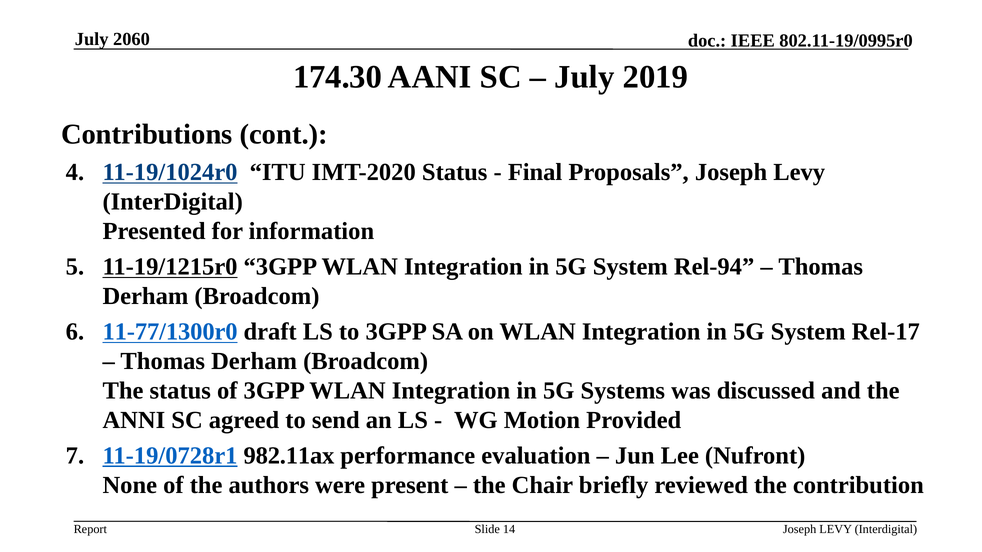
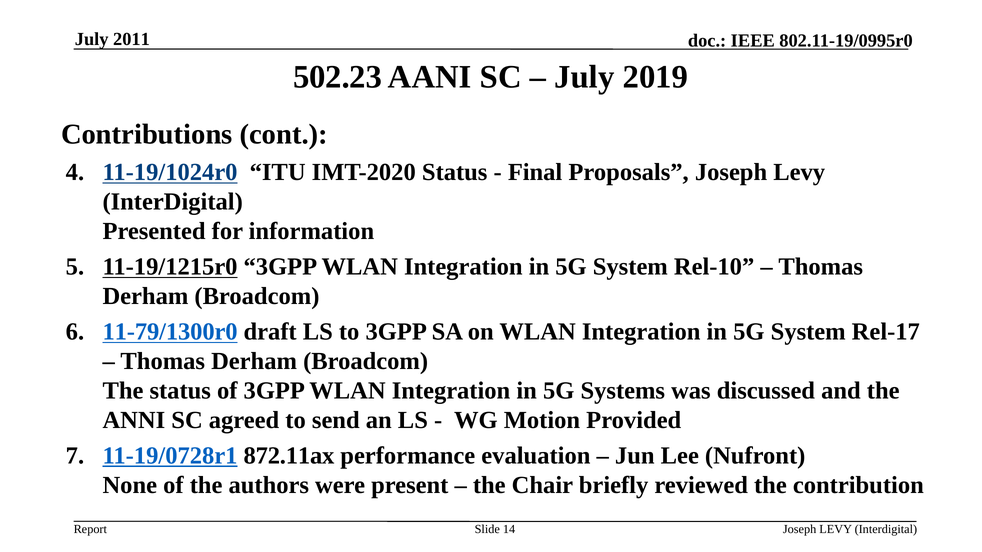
2060: 2060 -> 2011
174.30: 174.30 -> 502.23
Rel-94: Rel-94 -> Rel-10
11-77/1300r0: 11-77/1300r0 -> 11-79/1300r0
982.11ax: 982.11ax -> 872.11ax
